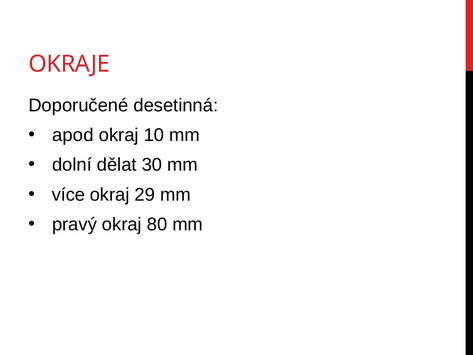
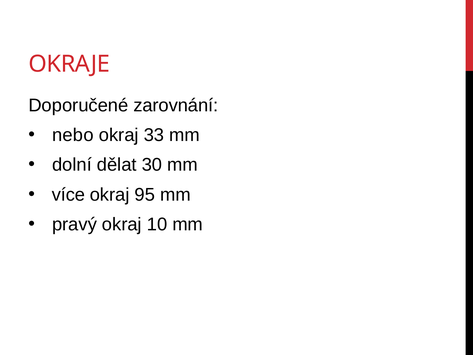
desetinná: desetinná -> zarovnání
apod: apod -> nebo
10: 10 -> 33
29: 29 -> 95
80: 80 -> 10
